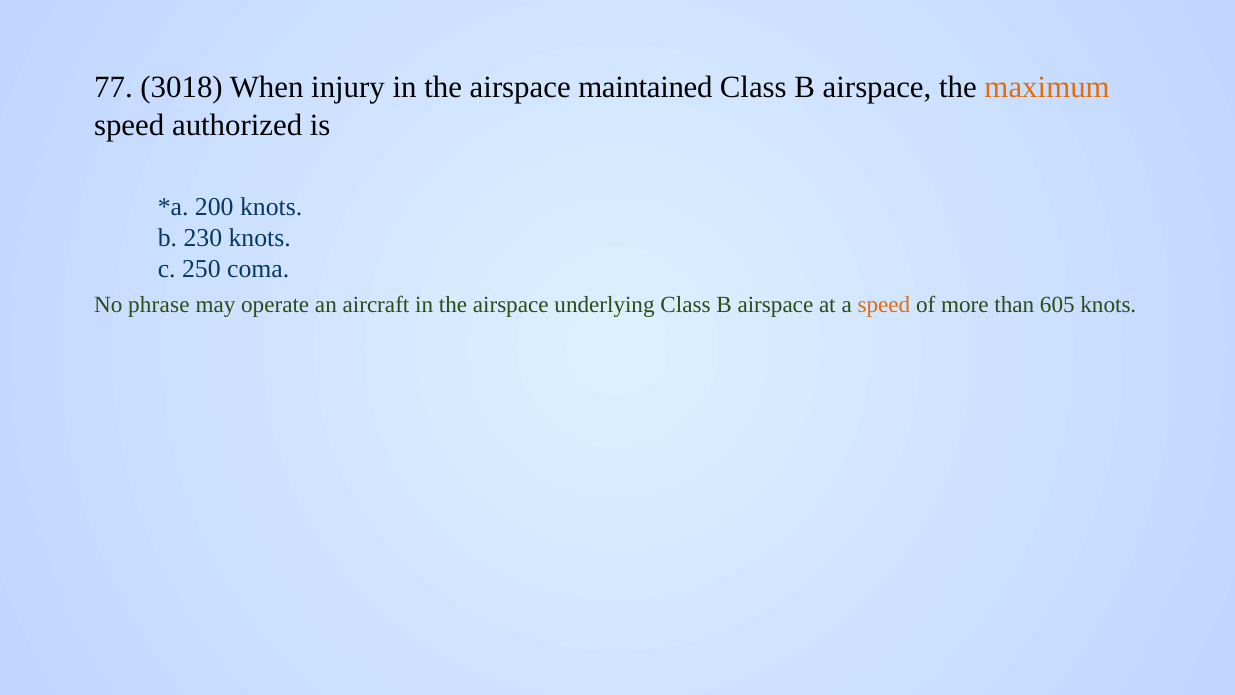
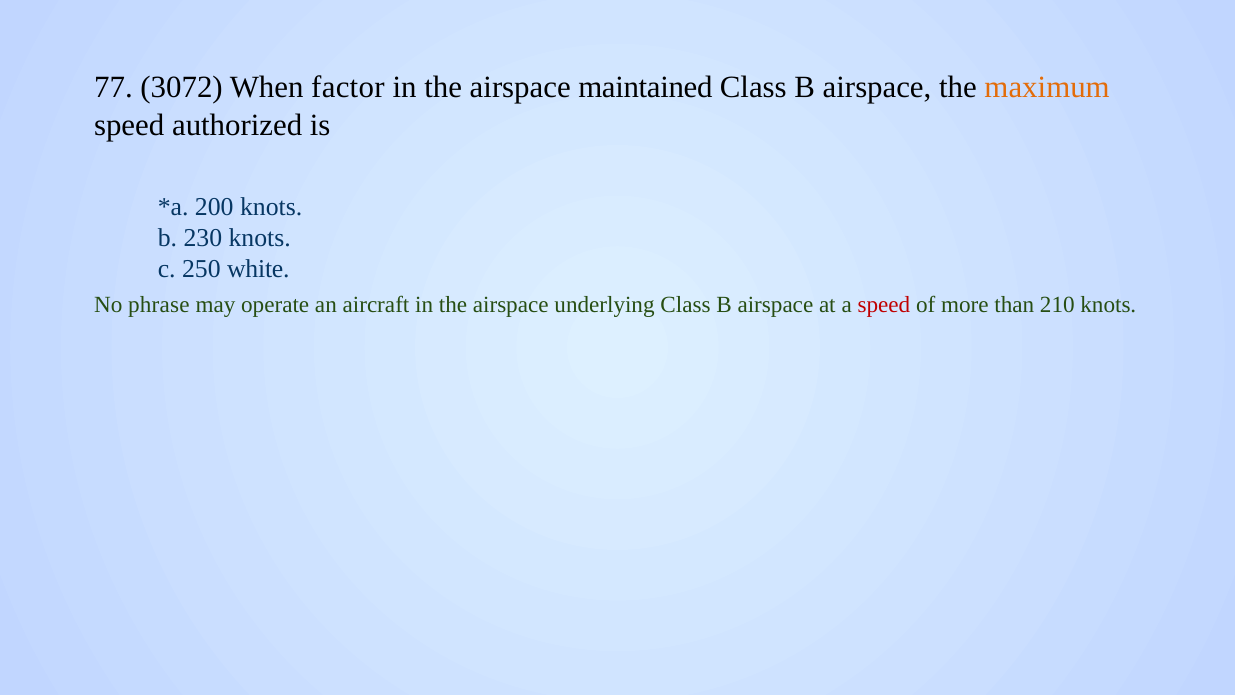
3018: 3018 -> 3072
injury: injury -> factor
coma: coma -> white
speed at (884, 304) colour: orange -> red
605: 605 -> 210
